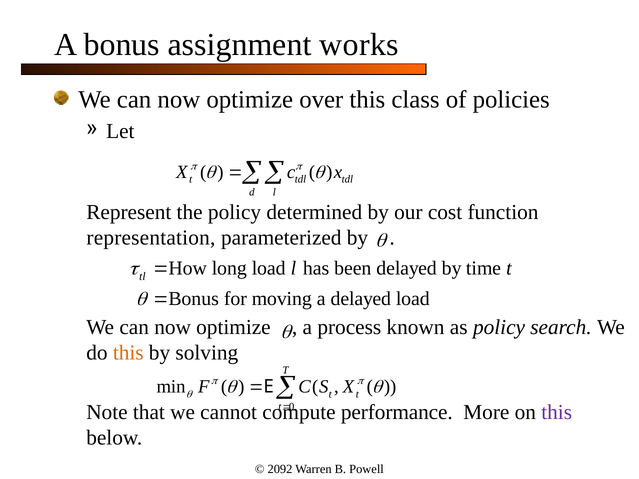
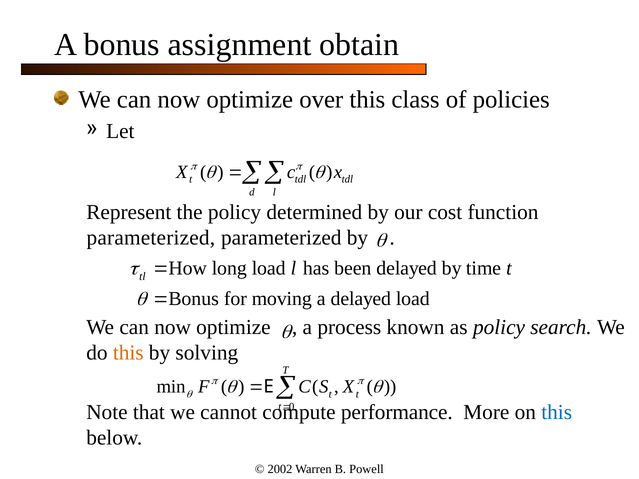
works: works -> obtain
representation at (151, 238): representation -> parameterized
this at (557, 413) colour: purple -> blue
2092: 2092 -> 2002
